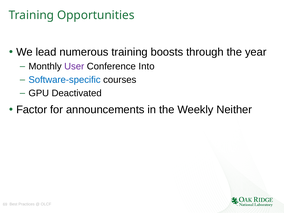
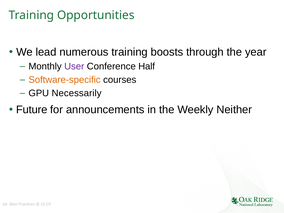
Into: Into -> Half
Software-specific colour: blue -> orange
Deactivated: Deactivated -> Necessarily
Factor: Factor -> Future
